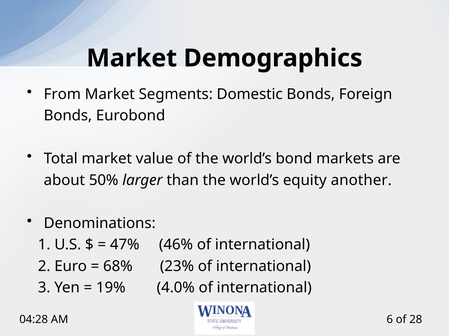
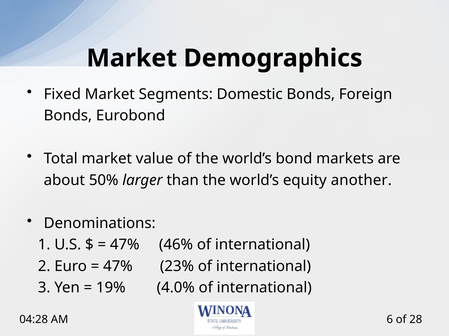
From: From -> Fixed
68% at (118, 267): 68% -> 47%
